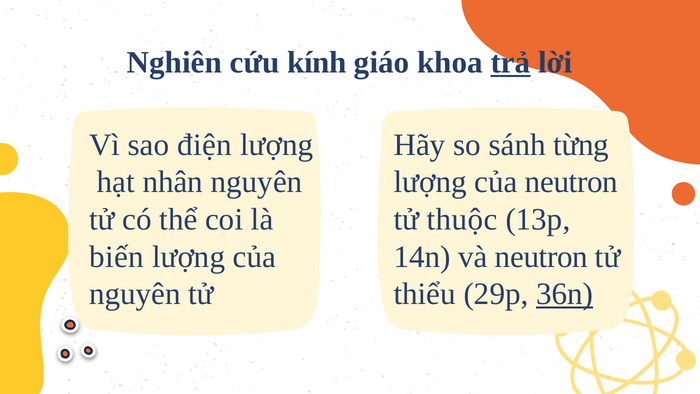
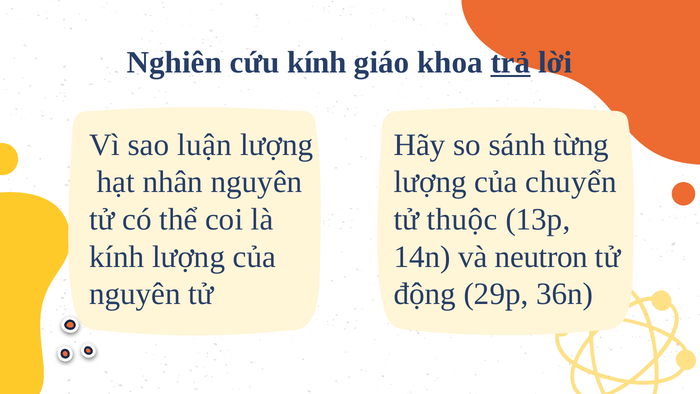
điện: điện -> luận
của neutron: neutron -> chuyển
biến at (116, 257): biến -> kính
thiểu: thiểu -> động
36n underline: present -> none
